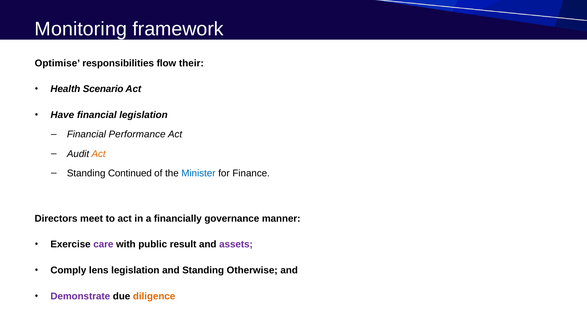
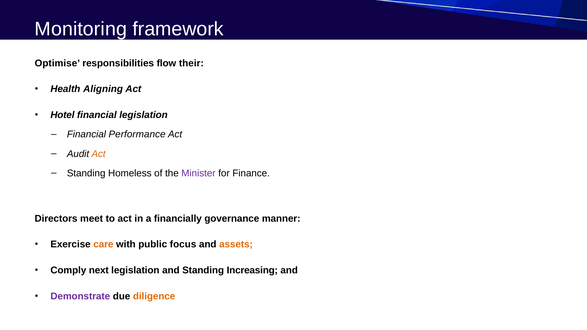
Scenario: Scenario -> Aligning
Have: Have -> Hotel
Continued: Continued -> Homeless
Minister colour: blue -> purple
care colour: purple -> orange
result: result -> focus
assets colour: purple -> orange
lens: lens -> next
Otherwise: Otherwise -> Increasing
